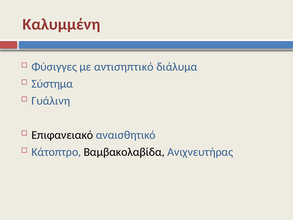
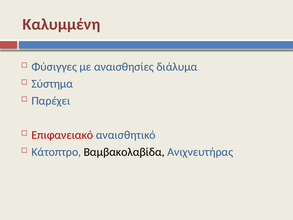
αντισηπτικό: αντισηπτικό -> αναισθησίες
Γυάλινη: Γυάλινη -> Παρέχει
Επιφανειακό colour: black -> red
